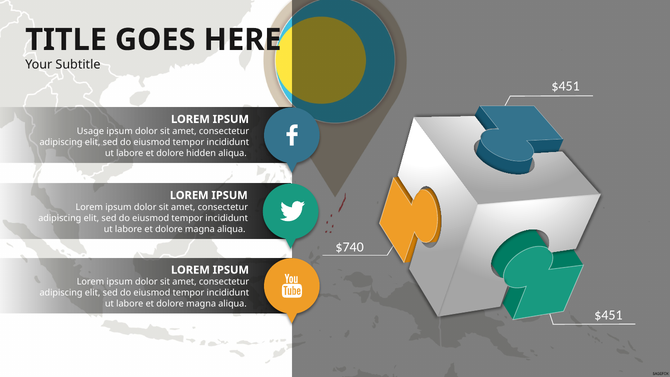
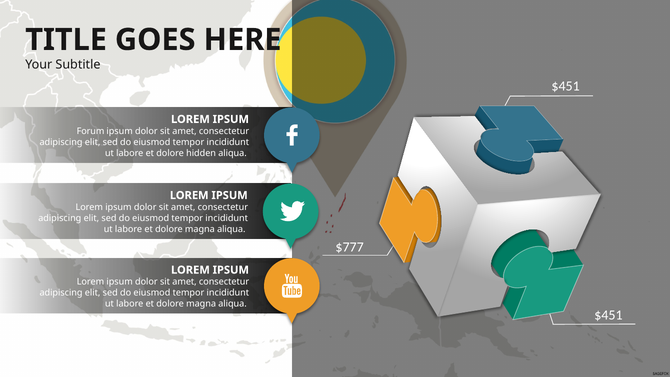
Usage: Usage -> Forum
$740: $740 -> $777
